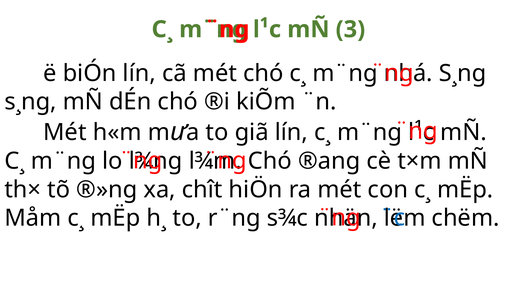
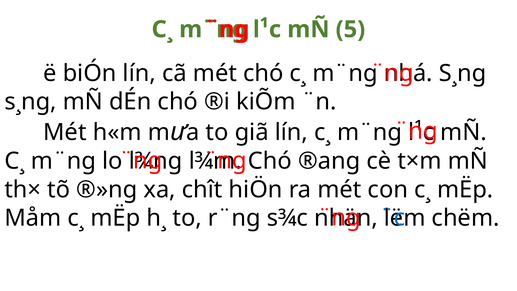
3: 3 -> 5
